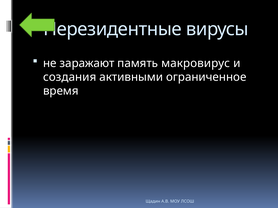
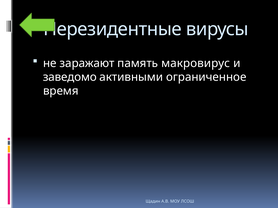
создания: создания -> заведомо
